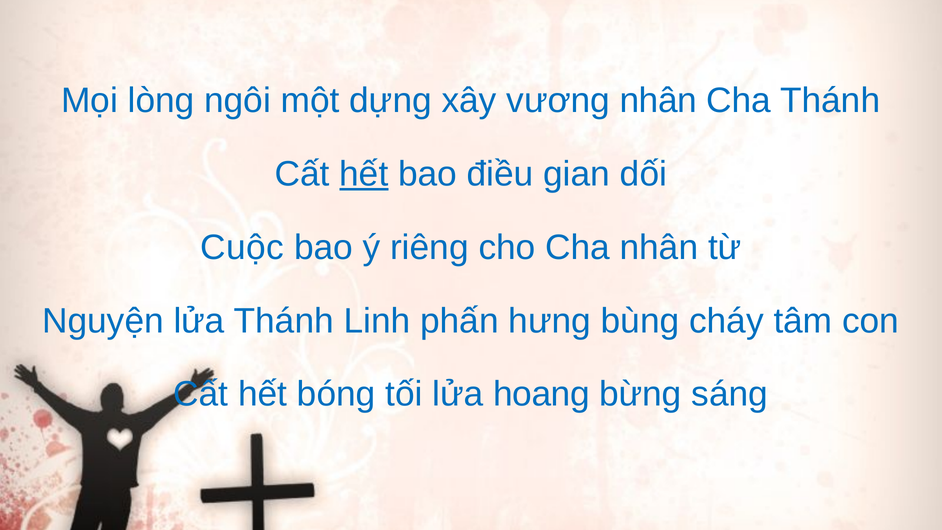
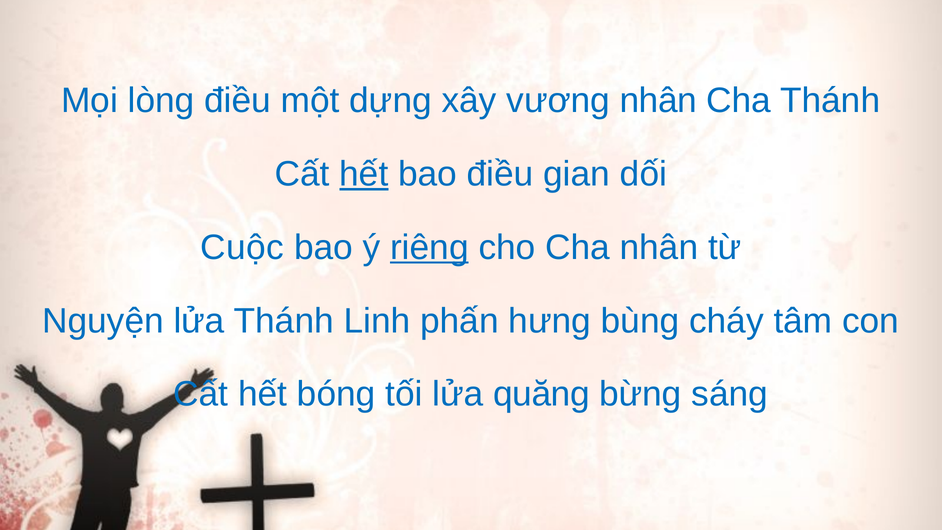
lòng ngôi: ngôi -> điều
riêng underline: none -> present
hoang: hoang -> quăng
